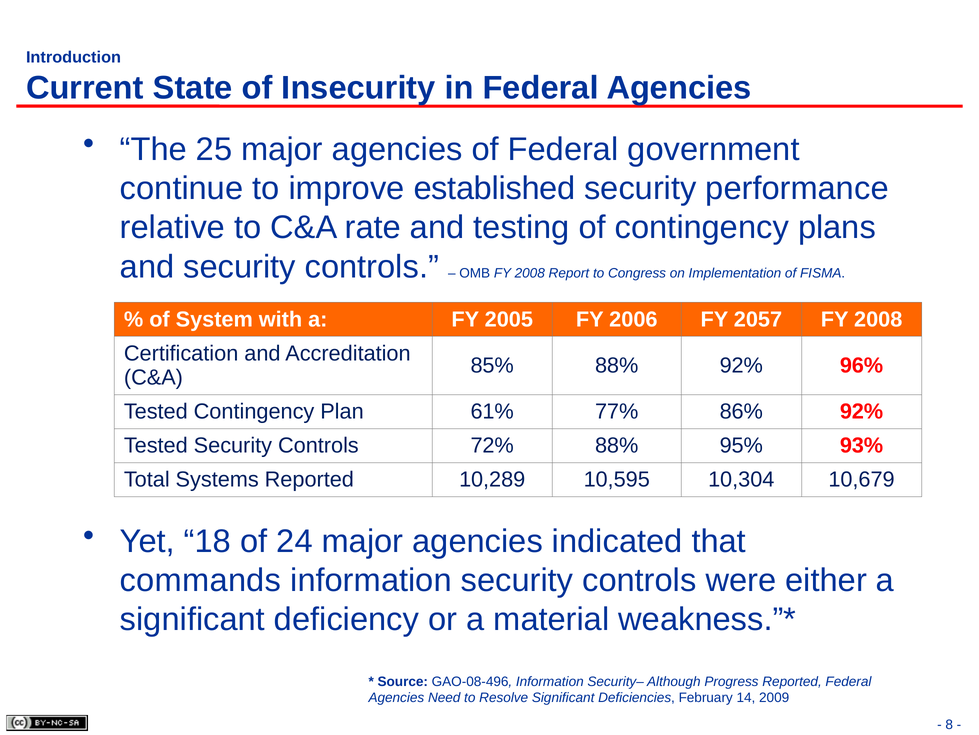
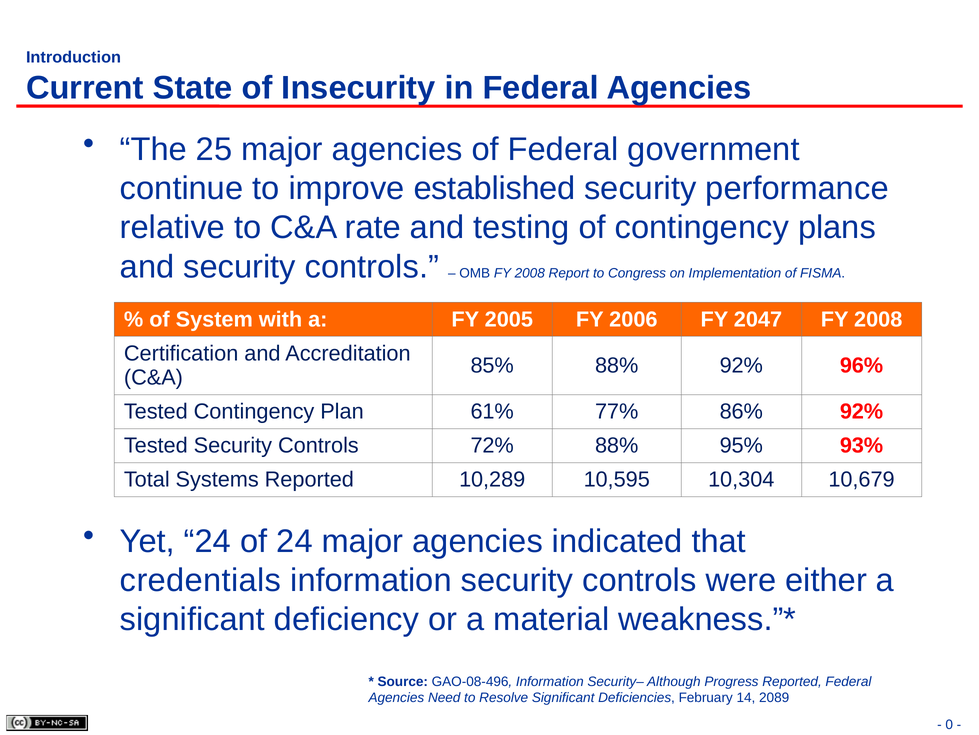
2057: 2057 -> 2047
Yet 18: 18 -> 24
commands: commands -> credentials
2009: 2009 -> 2089
8: 8 -> 0
